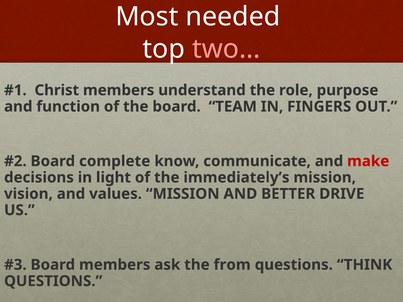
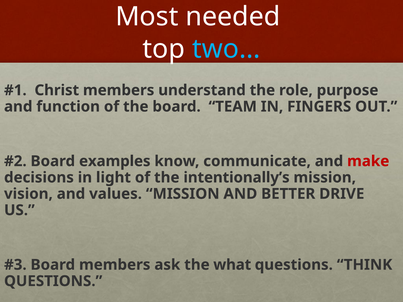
two… colour: pink -> light blue
complete: complete -> examples
immediately’s: immediately’s -> intentionally’s
from: from -> what
